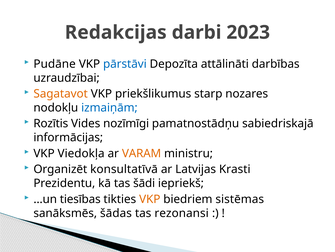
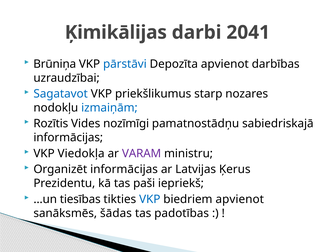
Redakcijas: Redakcijas -> Ķimikālijas
2023: 2023 -> 2041
Pudāne: Pudāne -> Brūniņa
Depozīta attālināti: attālināti -> apvienot
Sagatavot colour: orange -> blue
VARAM colour: orange -> purple
Organizēt konsultatīvā: konsultatīvā -> informācijas
Krasti: Krasti -> Ķerus
šādi: šādi -> paši
VKP at (150, 199) colour: orange -> blue
biedriem sistēmas: sistēmas -> apvienot
rezonansi: rezonansi -> padotības
